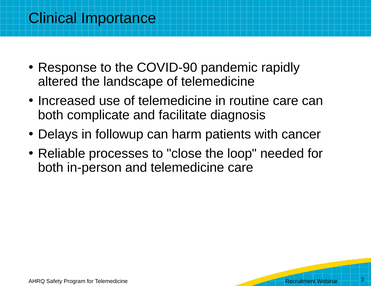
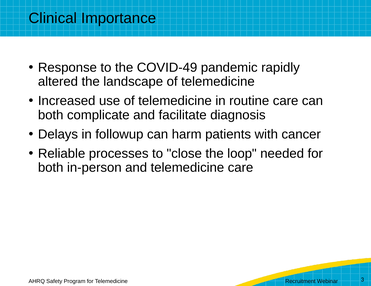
COVID-90: COVID-90 -> COVID-49
